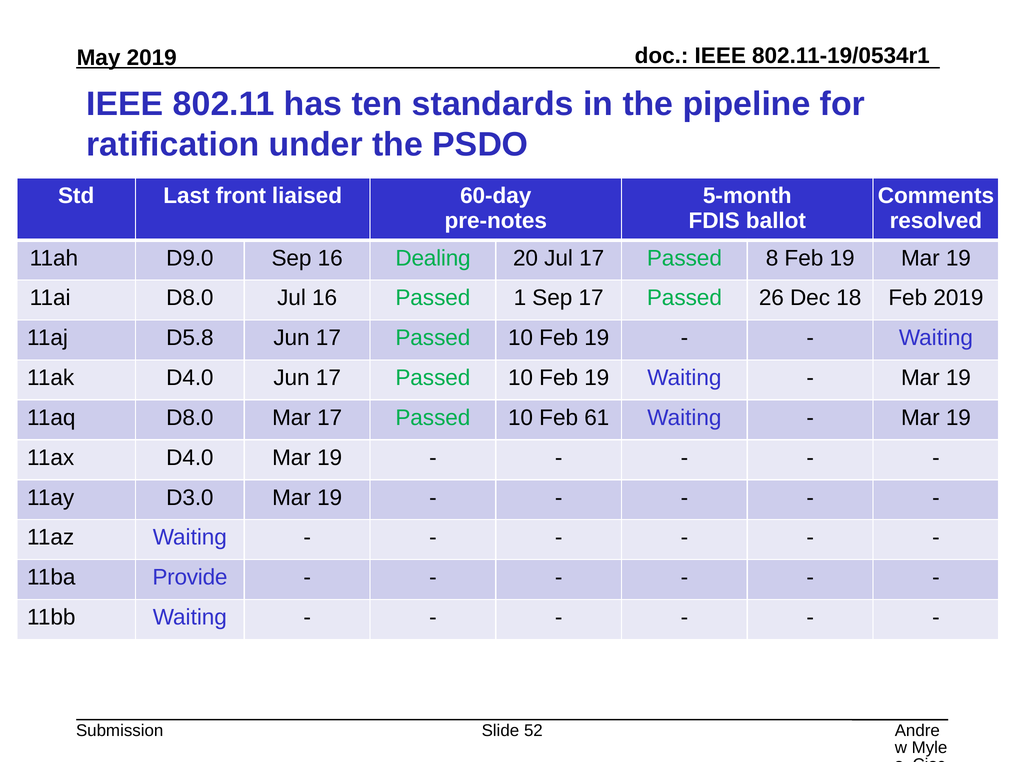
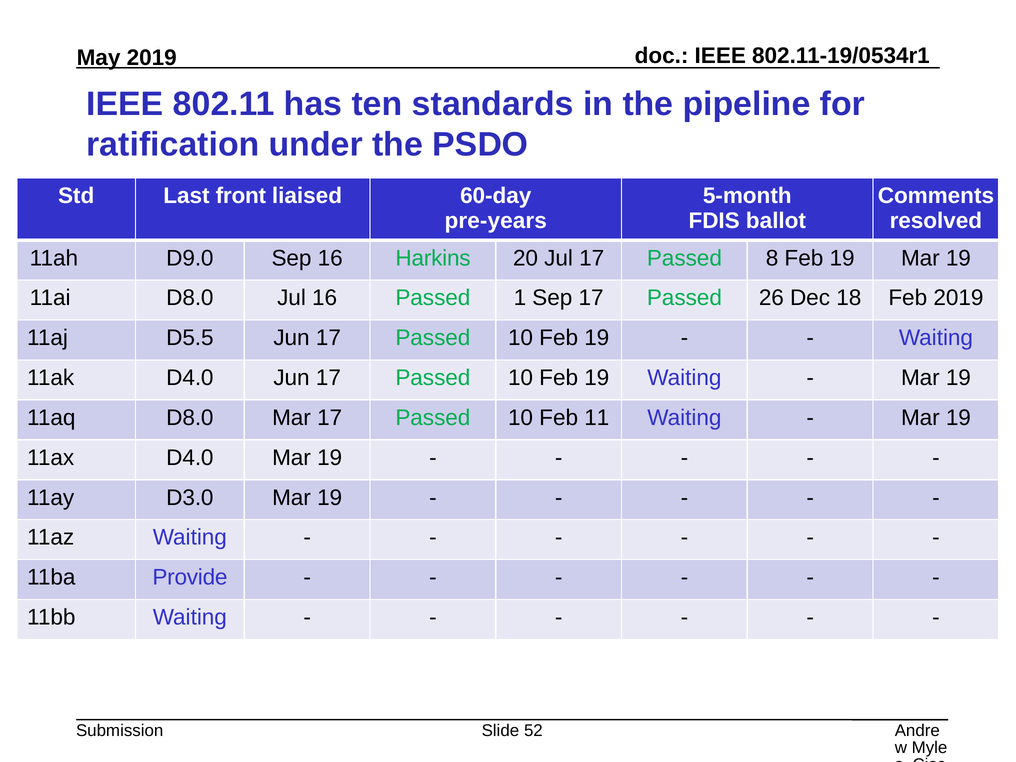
pre-notes: pre-notes -> pre-years
Dealing: Dealing -> Harkins
D5.8: D5.8 -> D5.5
61: 61 -> 11
